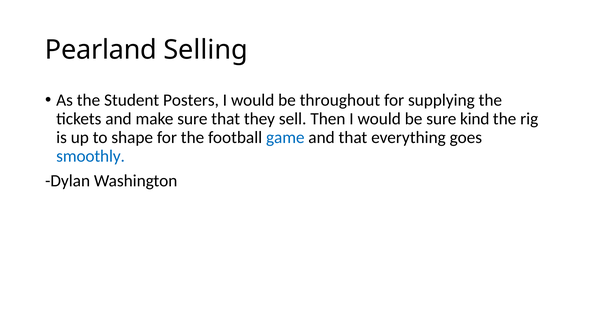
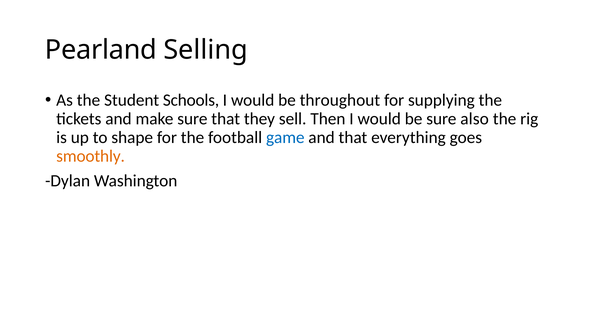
Posters: Posters -> Schools
kind: kind -> also
smoothly colour: blue -> orange
